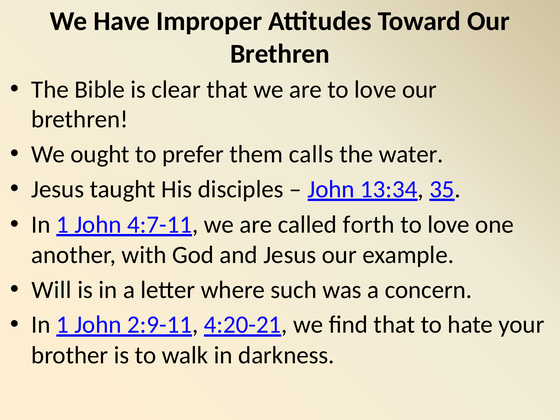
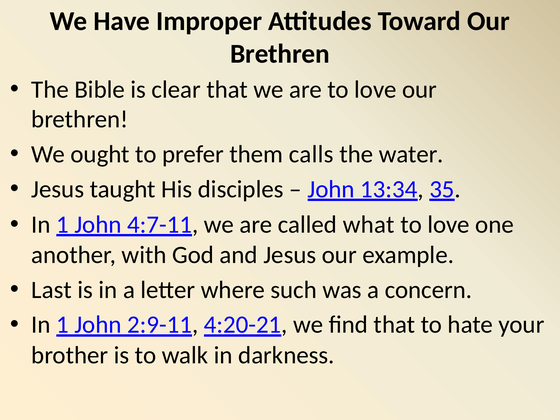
forth: forth -> what
Will: Will -> Last
